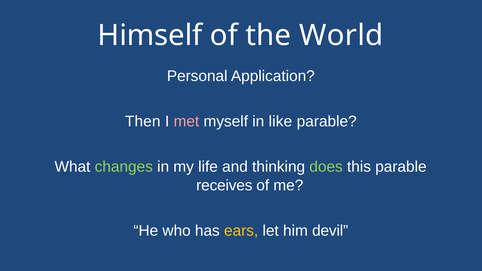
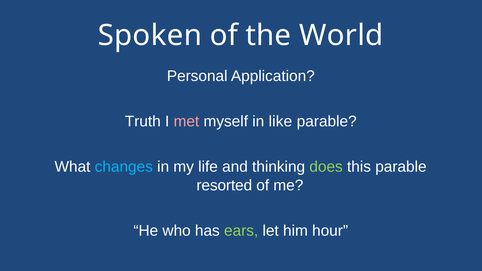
Himself: Himself -> Spoken
Then: Then -> Truth
changes colour: light green -> light blue
receives: receives -> resorted
ears colour: yellow -> light green
devil: devil -> hour
